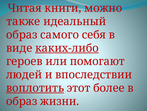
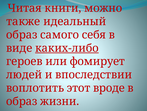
помогают: помогают -> фомирует
воплотить underline: present -> none
более: более -> вроде
